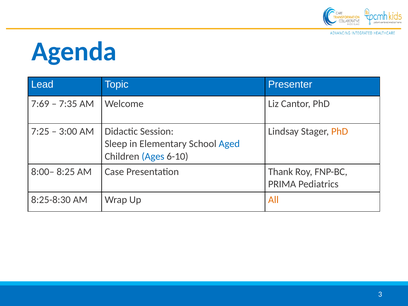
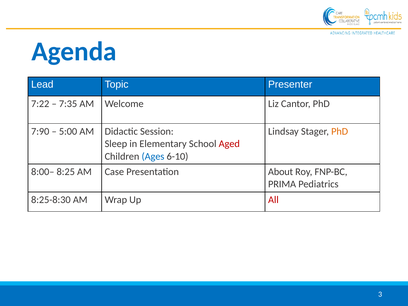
7:69: 7:69 -> 7:22
7:25: 7:25 -> 7:90
3:00: 3:00 -> 5:00
Aged colour: blue -> red
Thank: Thank -> About
All colour: orange -> red
